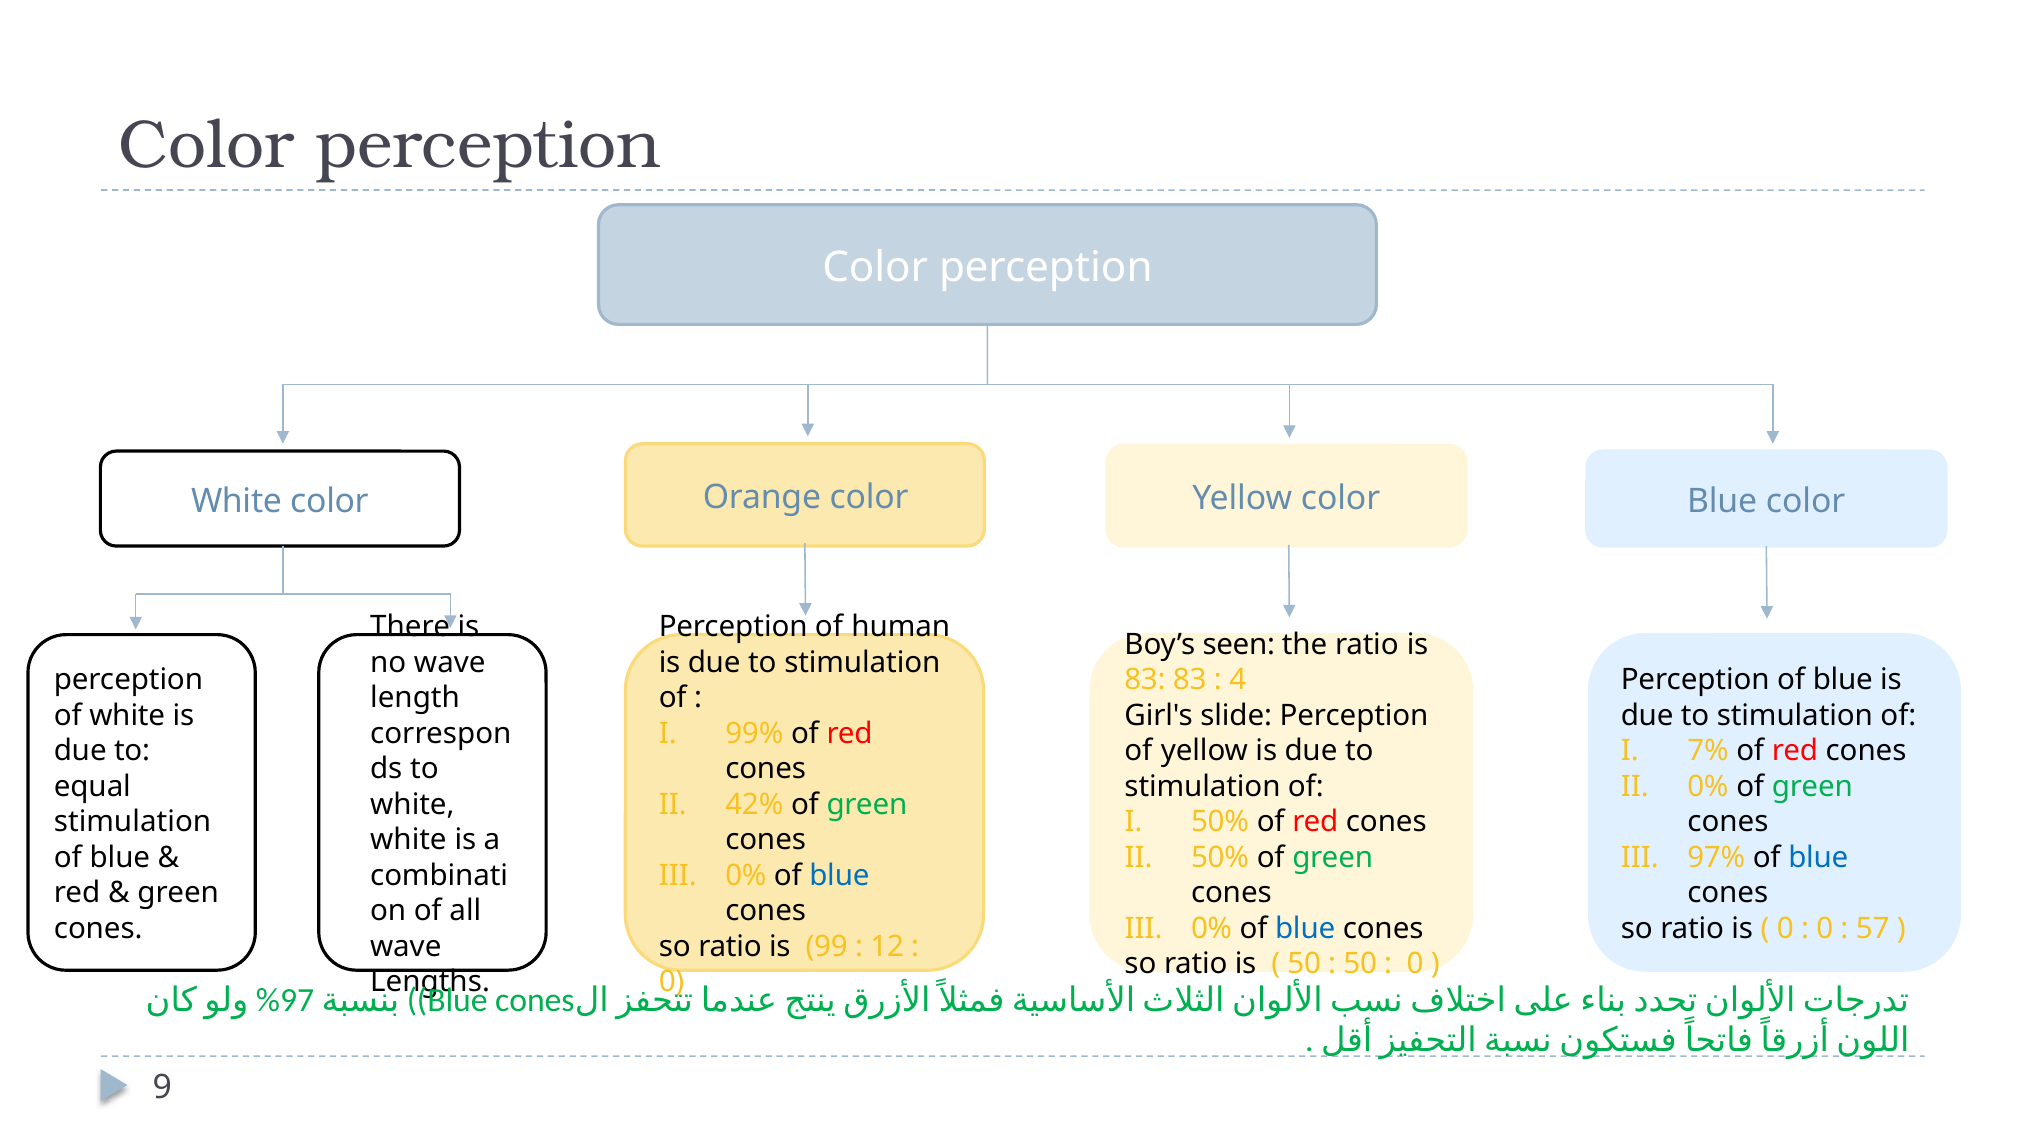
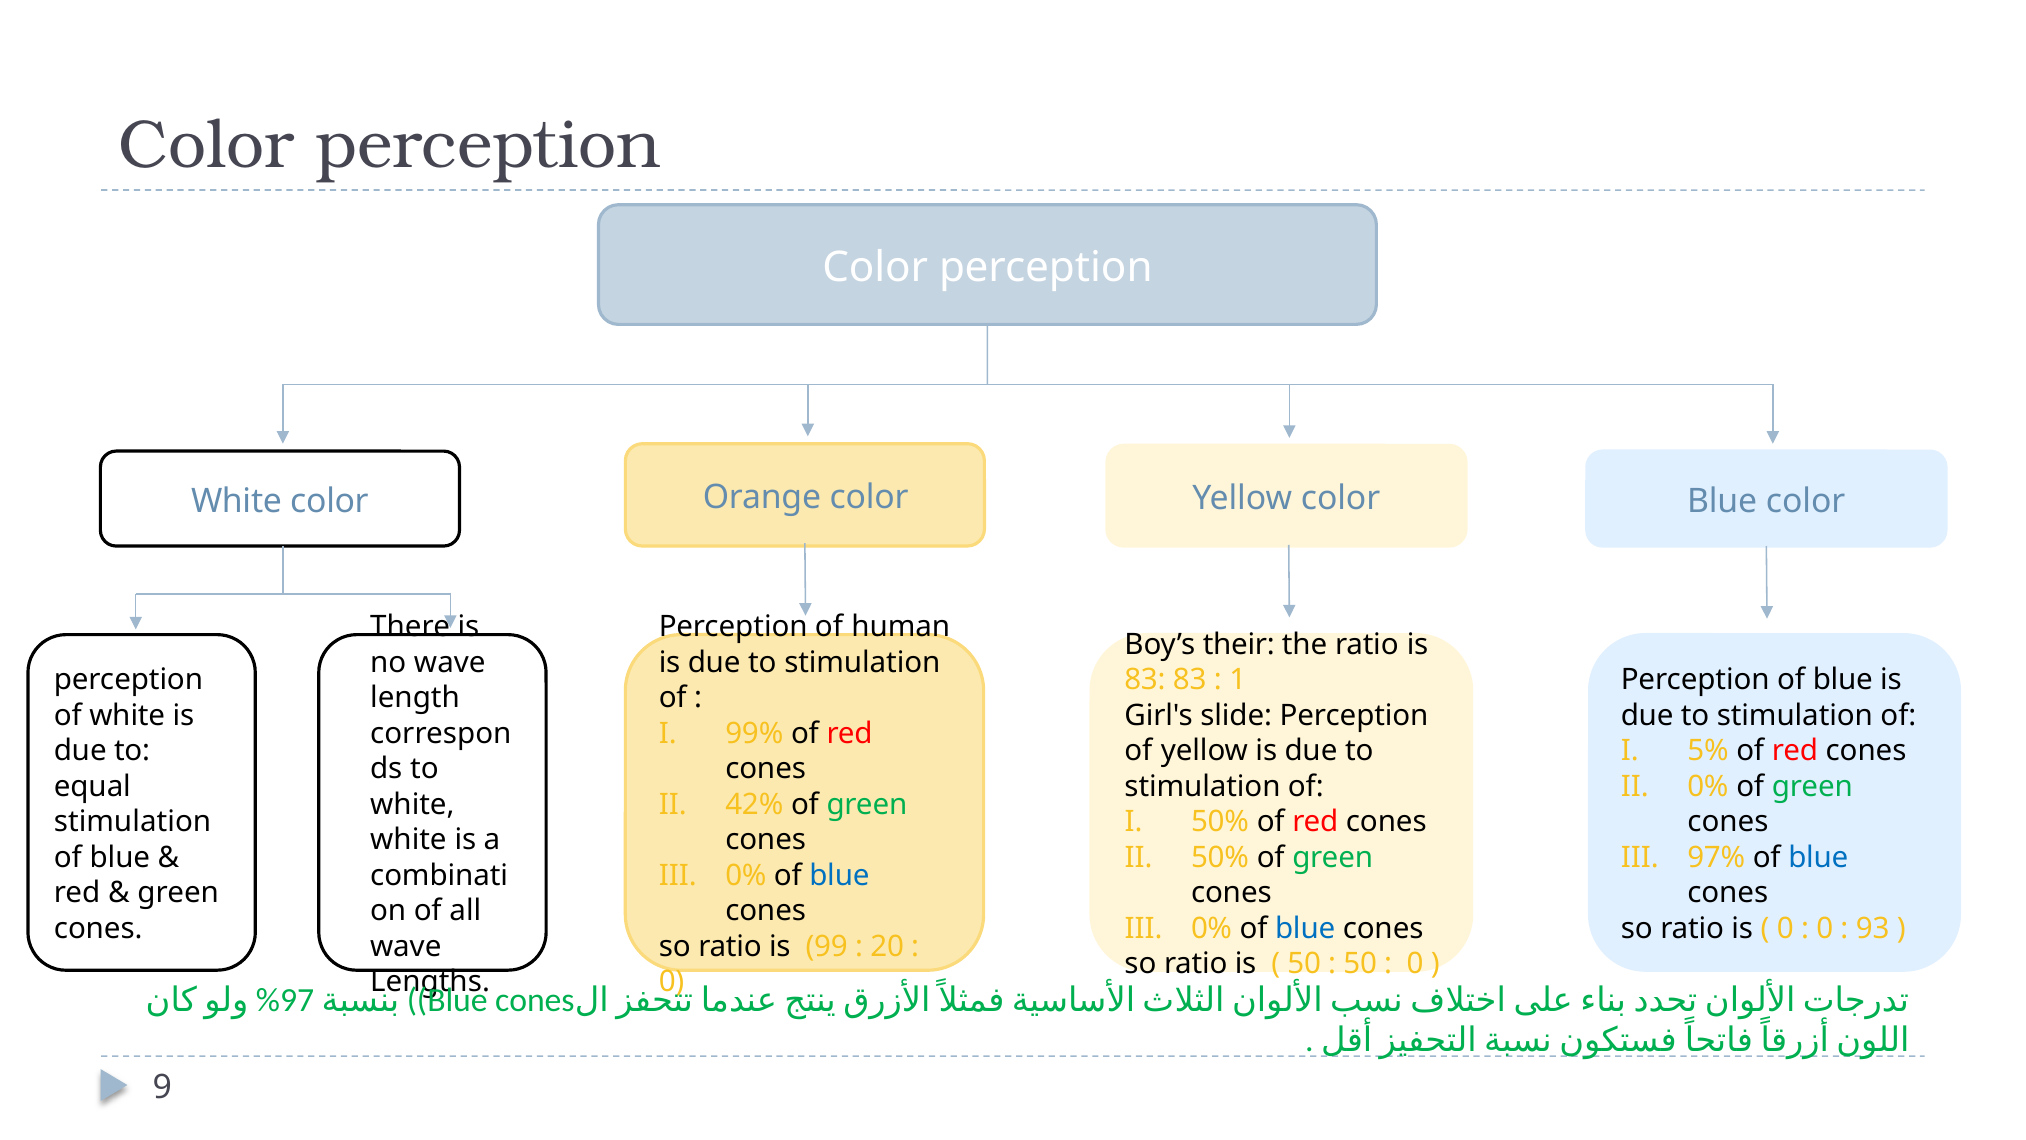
seen: seen -> their
4: 4 -> 1
7%: 7% -> 5%
57: 57 -> 93
12: 12 -> 20
